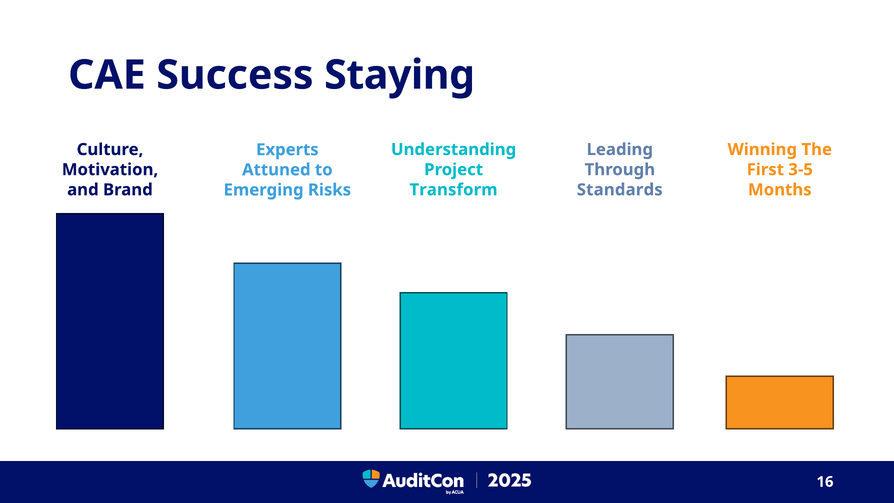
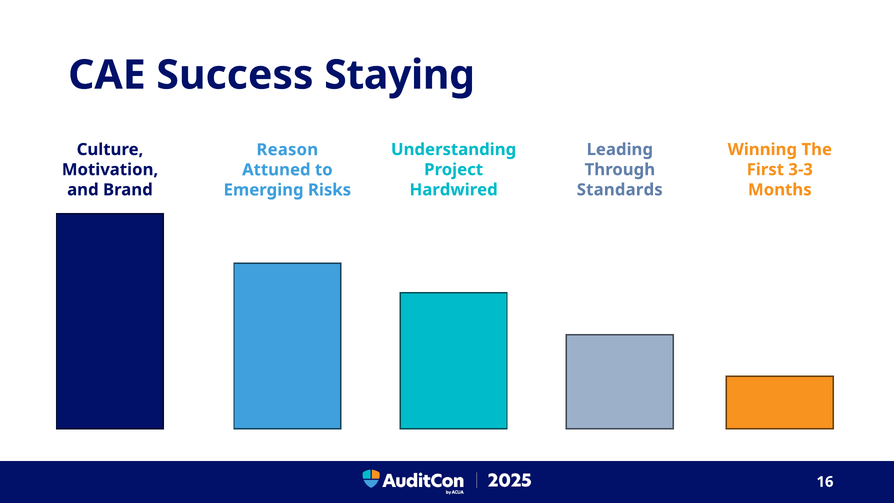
Experts: Experts -> Reason
3-5: 3-5 -> 3-3
Transform: Transform -> Hardwired
